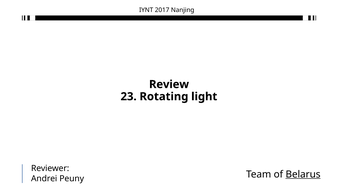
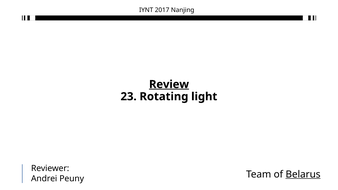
Review underline: none -> present
